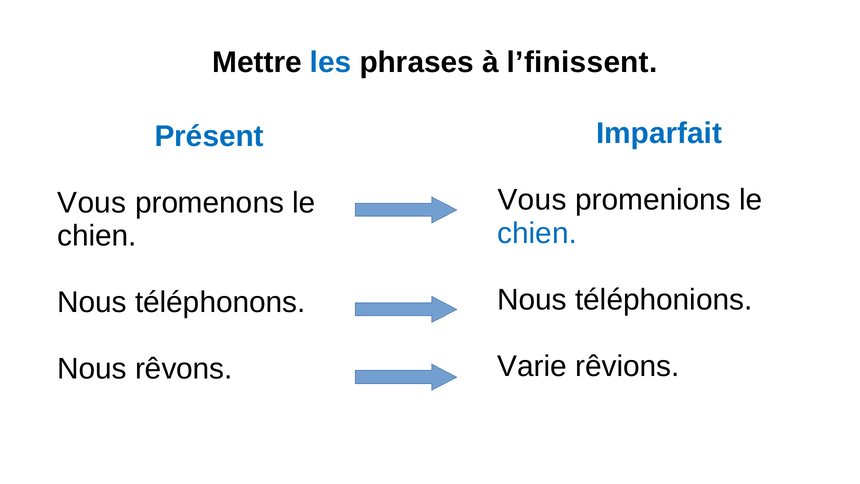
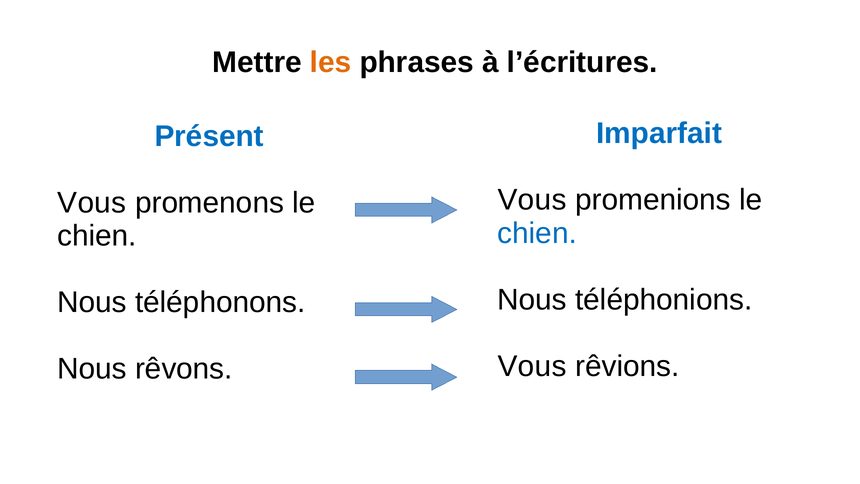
les colour: blue -> orange
l’finissent: l’finissent -> l’écritures
Varie at (532, 366): Varie -> Vous
